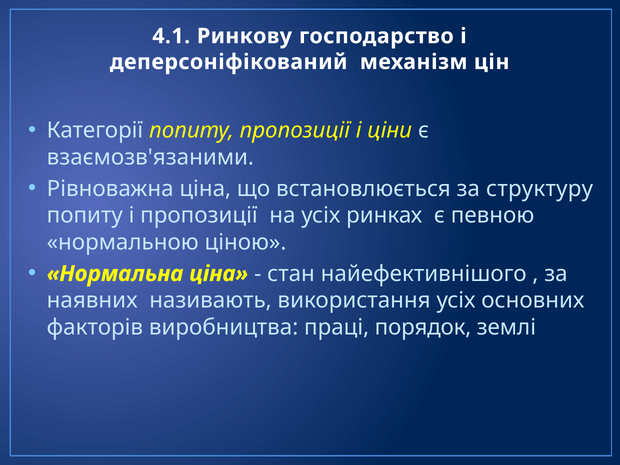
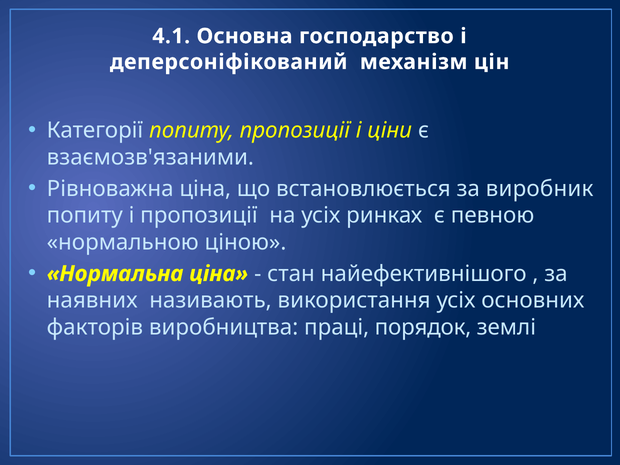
Ринкову: Ринкову -> Основна
структуру: структуру -> виробник
